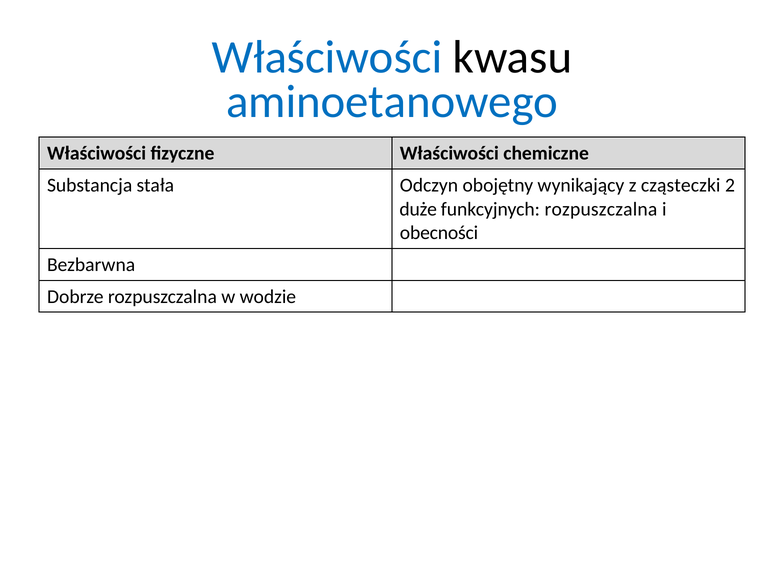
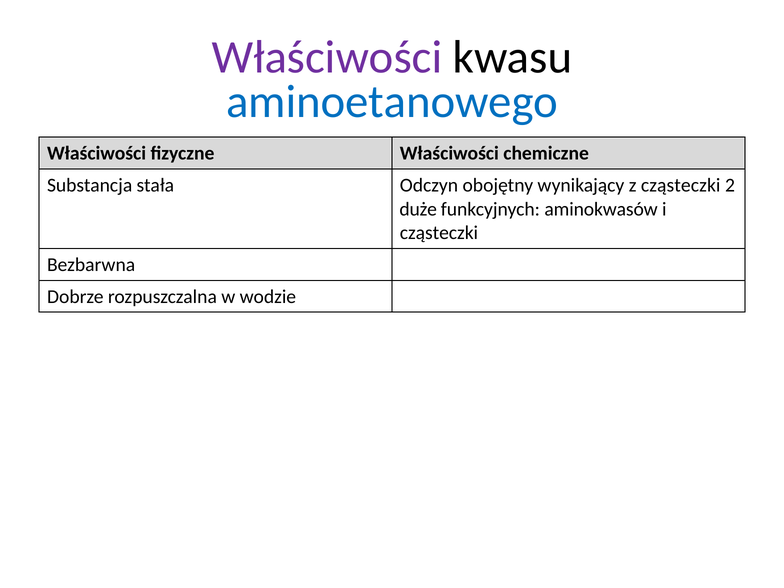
Właściwości at (327, 57) colour: blue -> purple
funkcyjnych rozpuszczalna: rozpuszczalna -> aminokwasów
obecności at (439, 233): obecności -> cząsteczki
